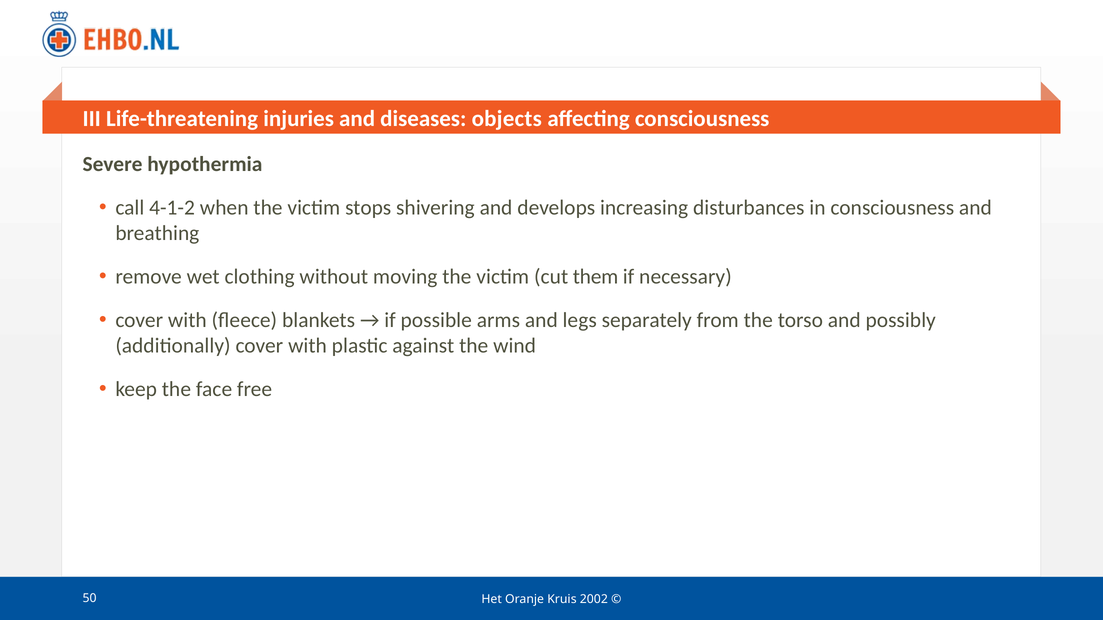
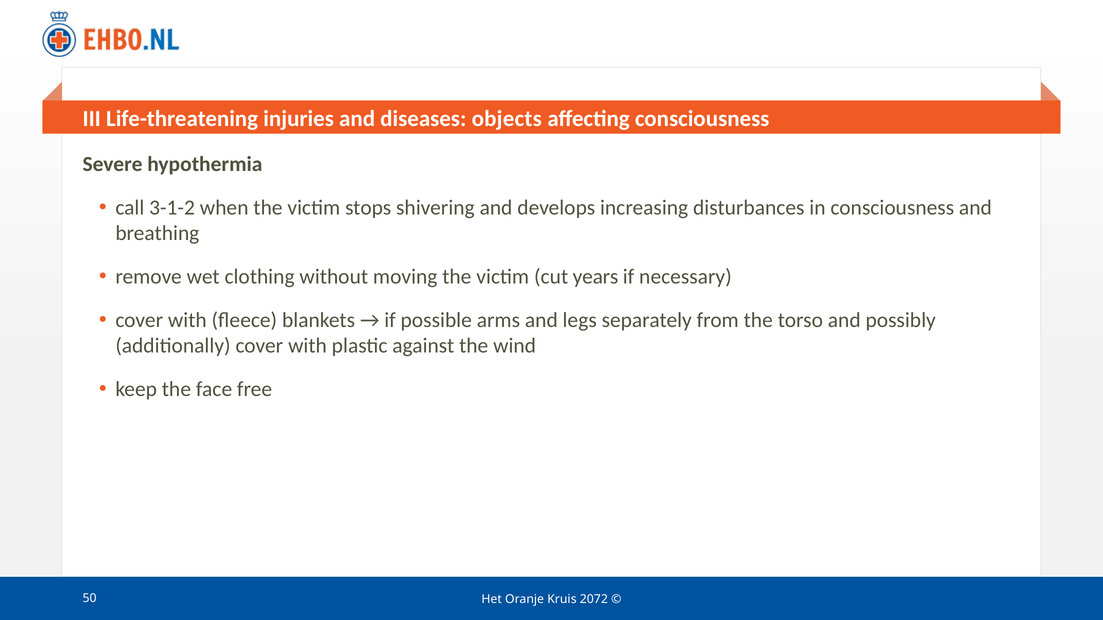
4-1-2: 4-1-2 -> 3-1-2
them: them -> years
2002: 2002 -> 2072
